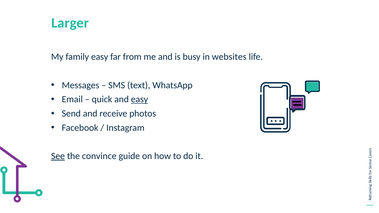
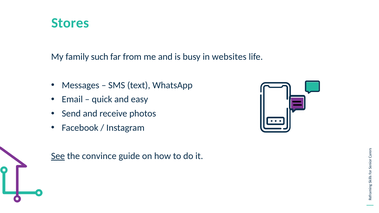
Larger: Larger -> Stores
family easy: easy -> such
easy at (139, 99) underline: present -> none
